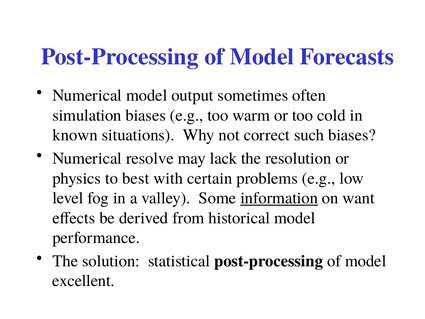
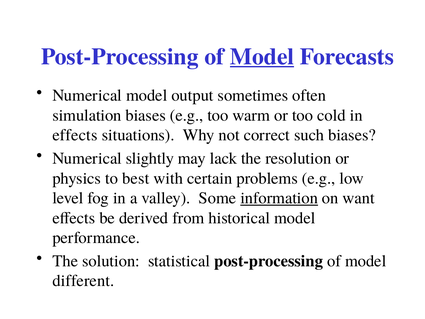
Model at (262, 57) underline: none -> present
known at (75, 135): known -> effects
resolve: resolve -> slightly
excellent: excellent -> different
